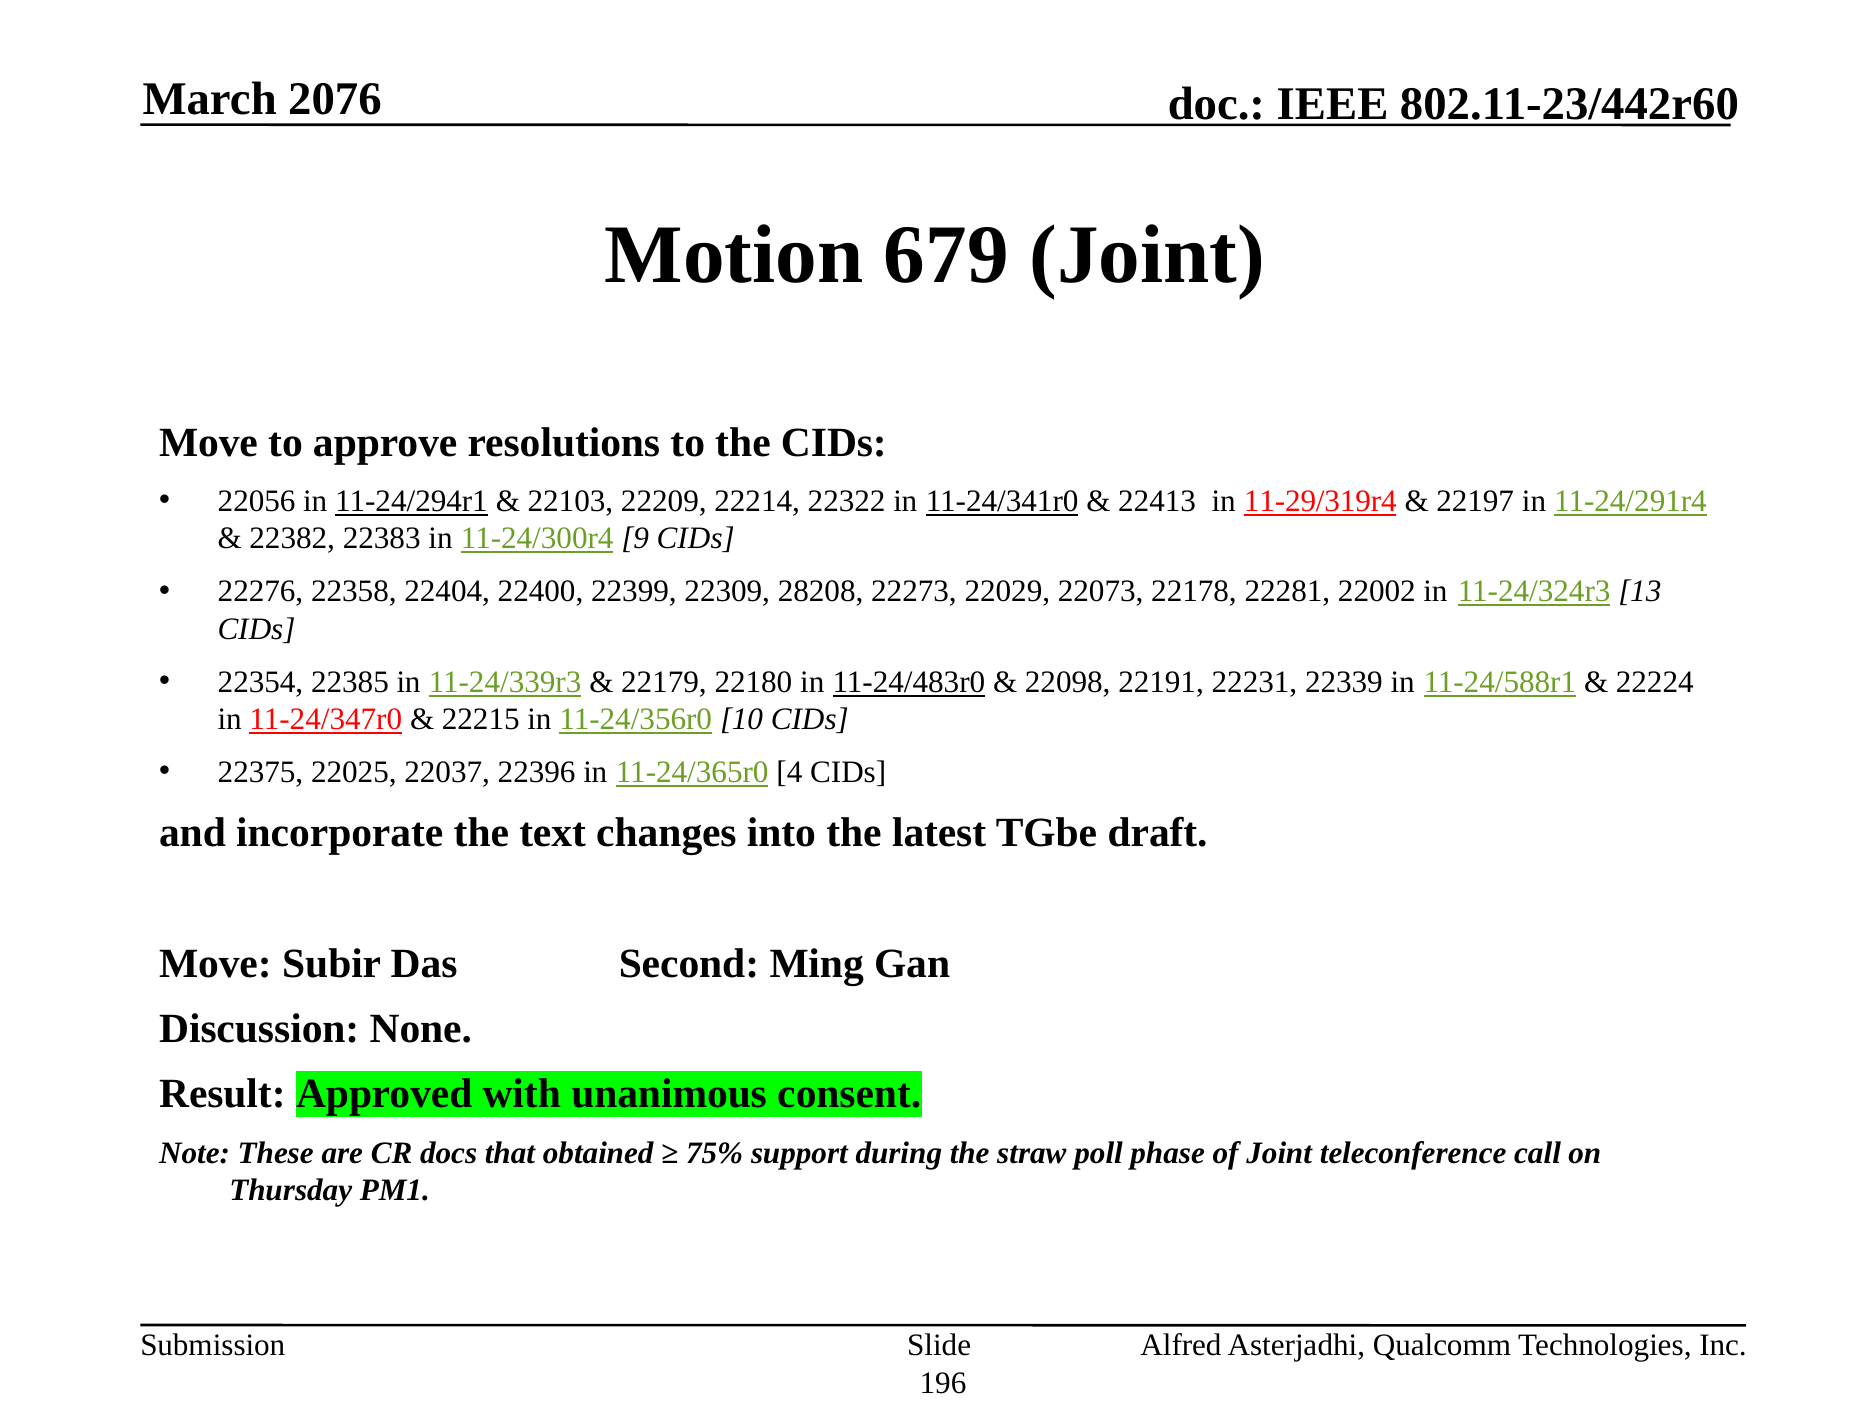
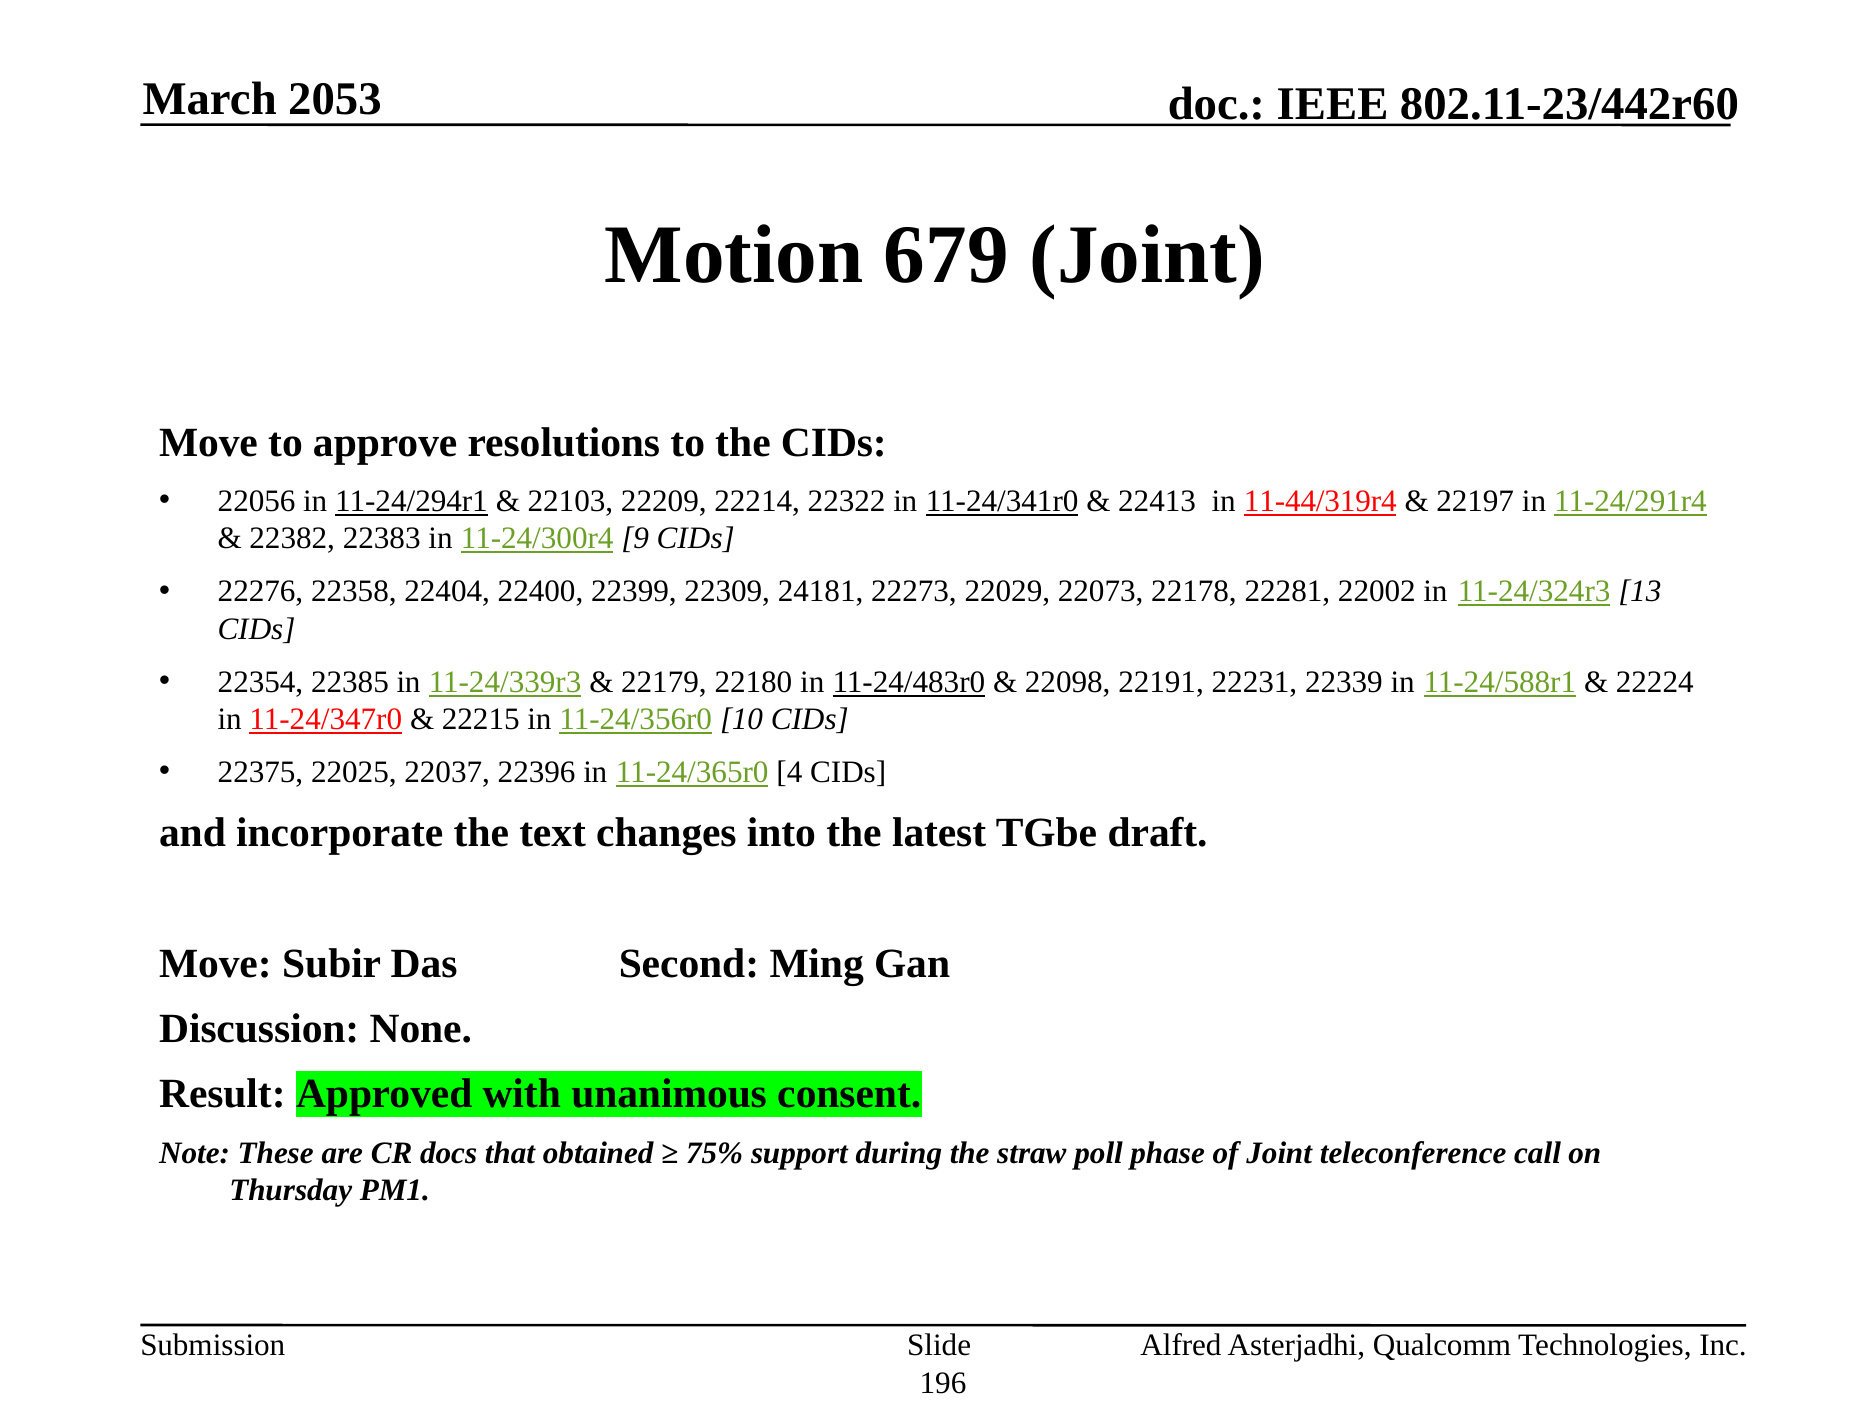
2076: 2076 -> 2053
11-29/319r4: 11-29/319r4 -> 11-44/319r4
28208: 28208 -> 24181
